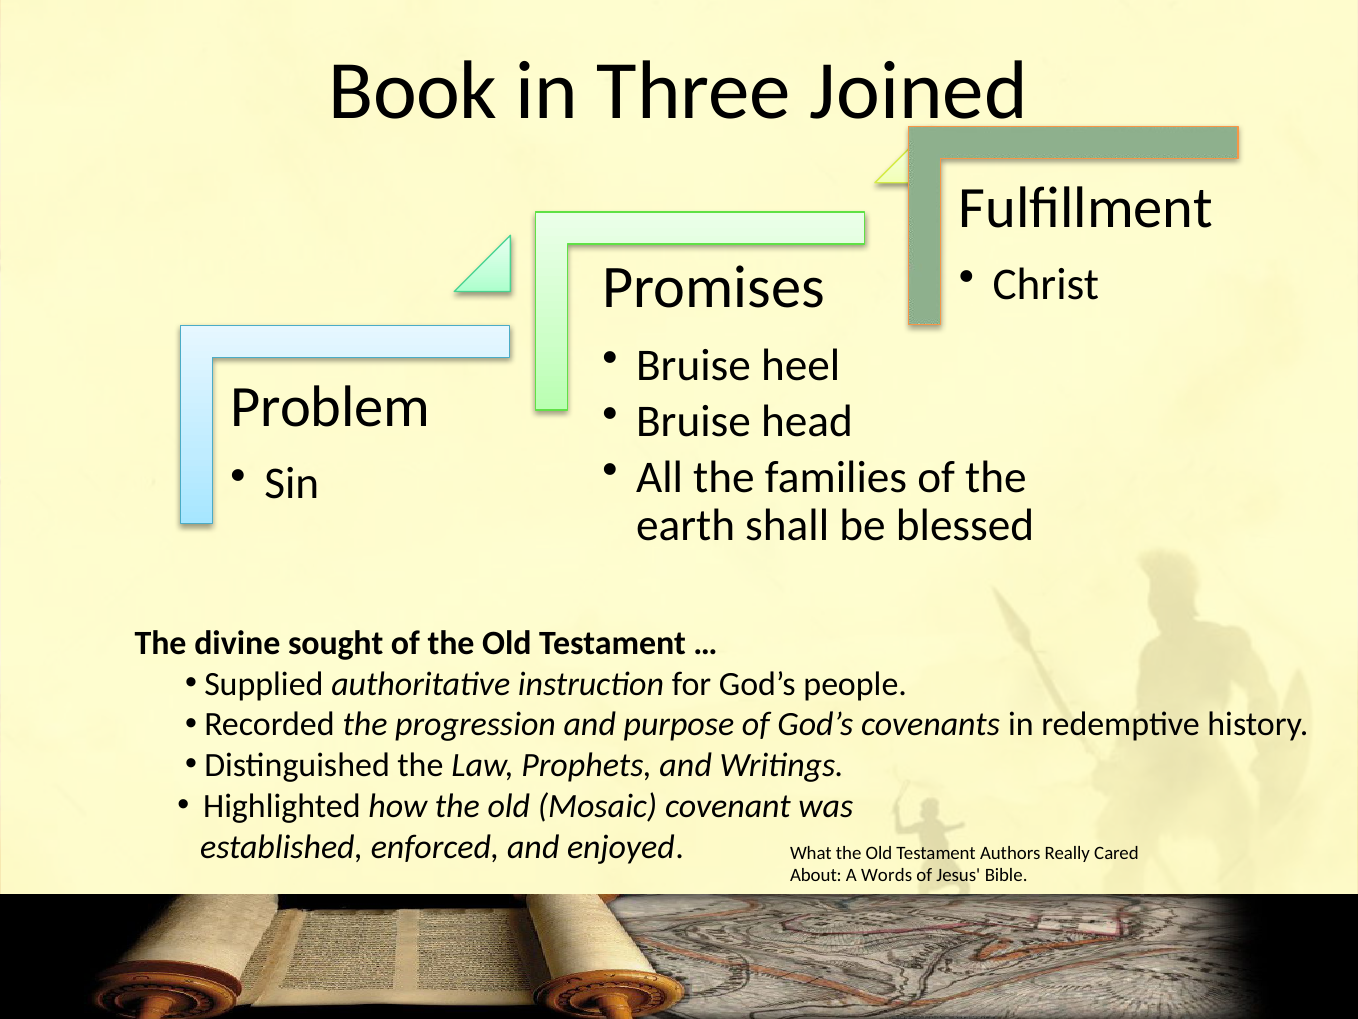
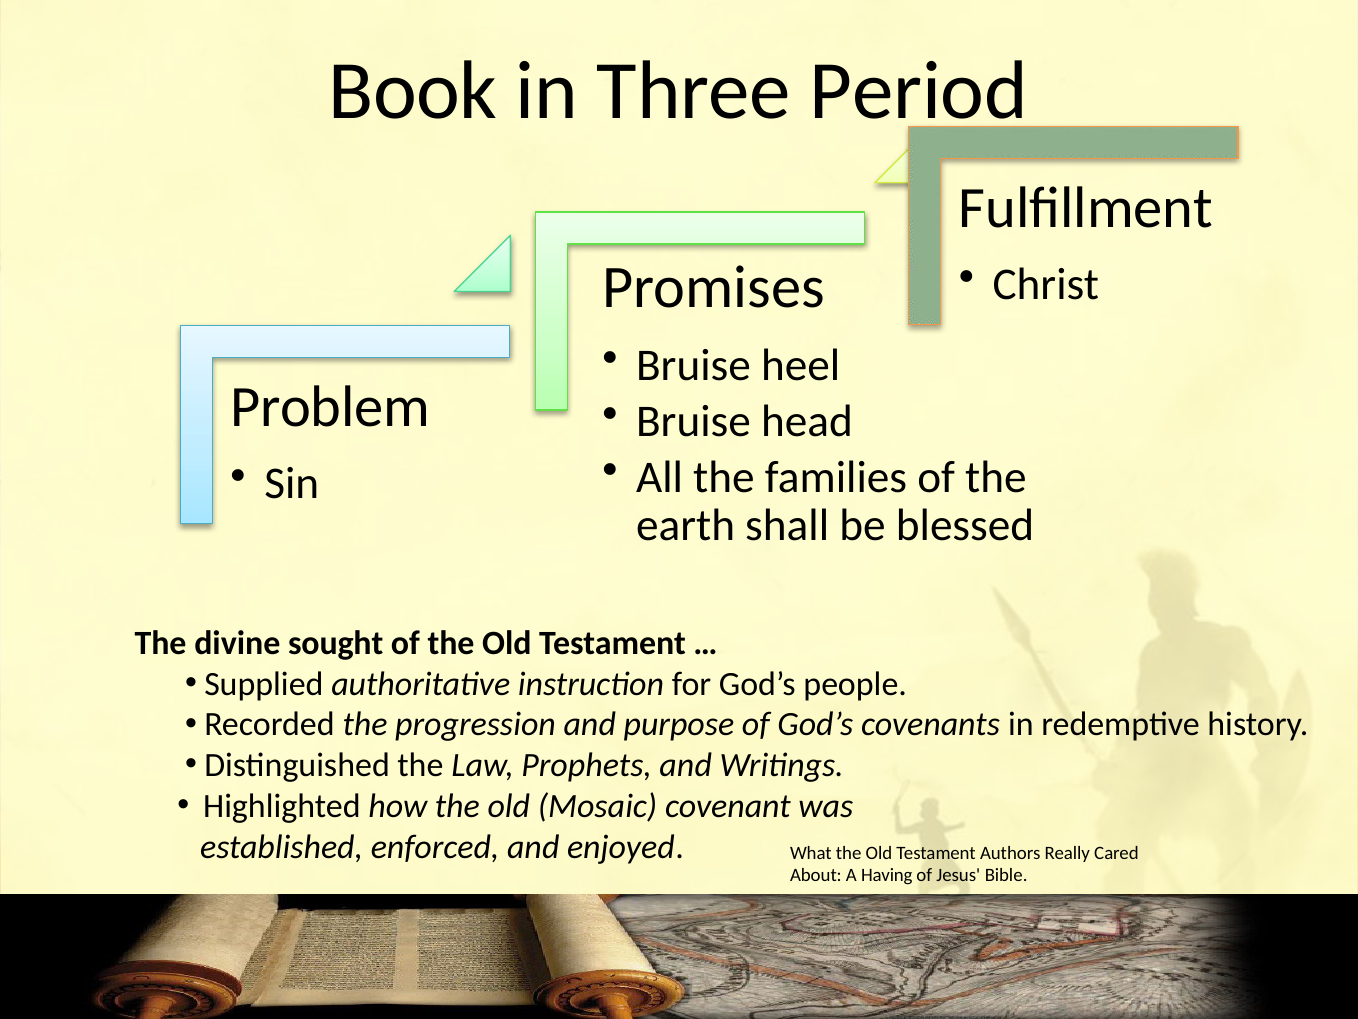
Joined: Joined -> Period
Words: Words -> Having
